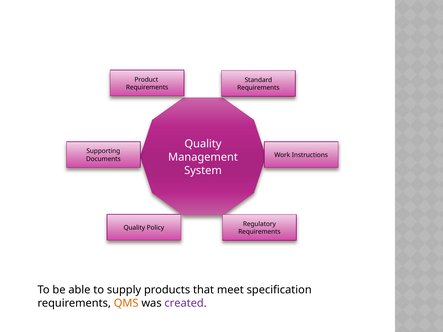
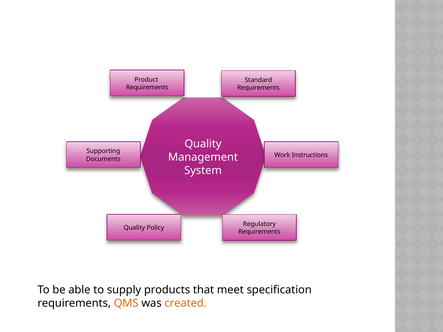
created colour: purple -> orange
